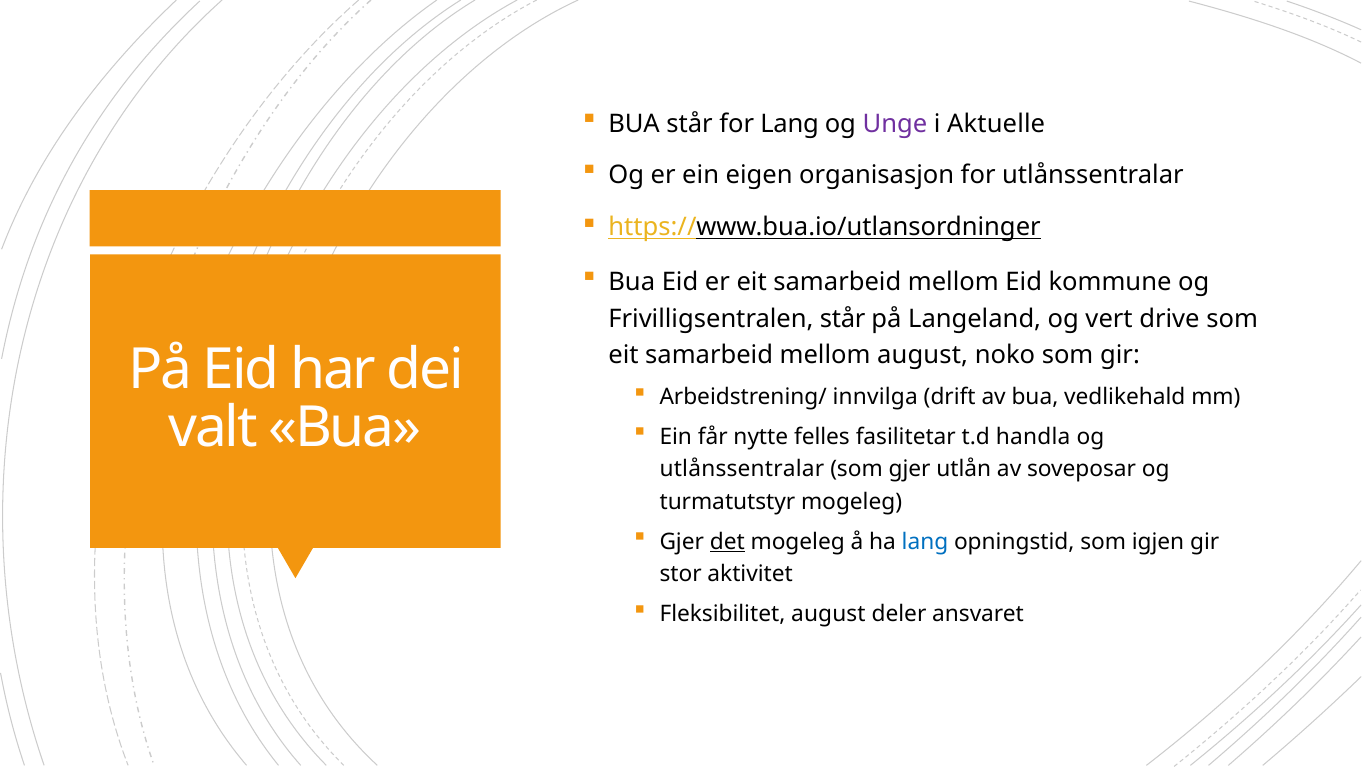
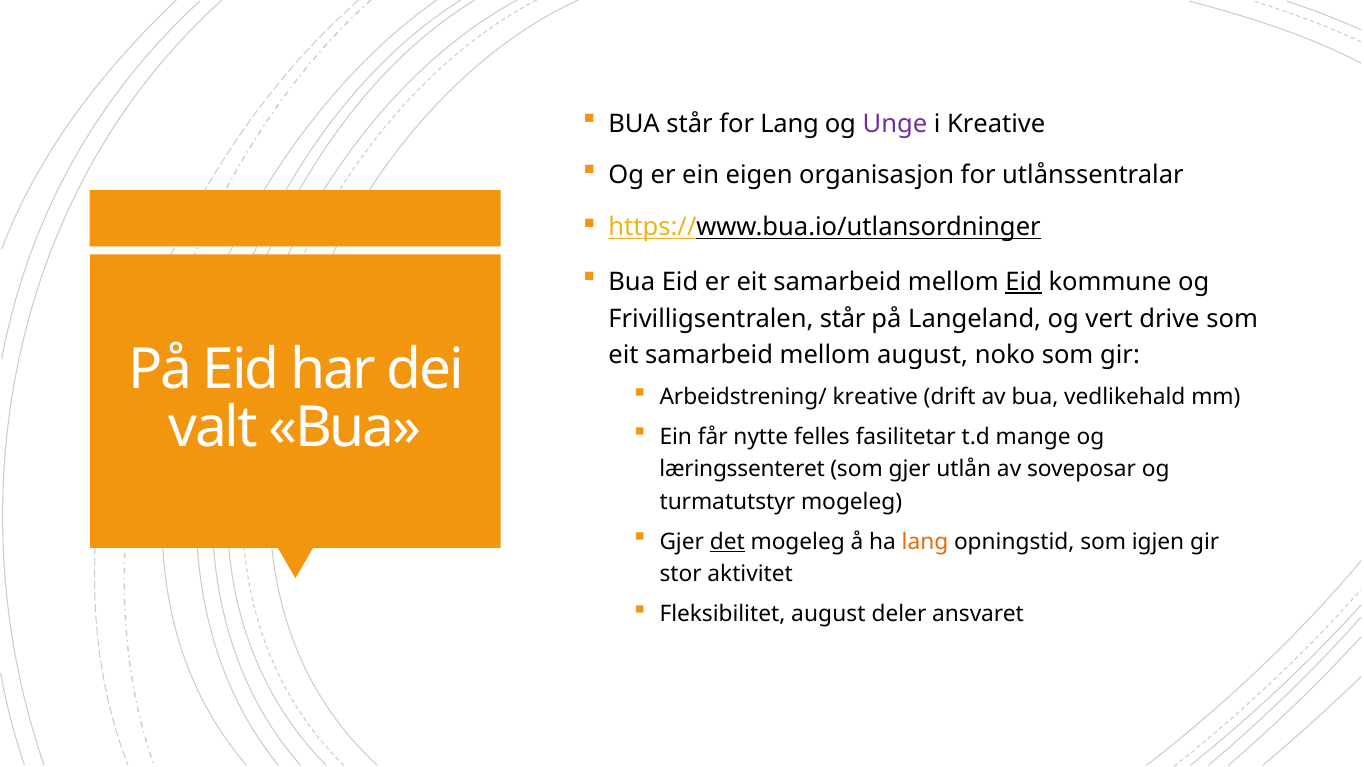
i Aktuelle: Aktuelle -> Kreative
Eid at (1024, 282) underline: none -> present
Arbeidstrening/ innvilga: innvilga -> kreative
handla: handla -> mange
utlånssentralar at (742, 469): utlånssentralar -> læringssenteret
lang at (925, 542) colour: blue -> orange
